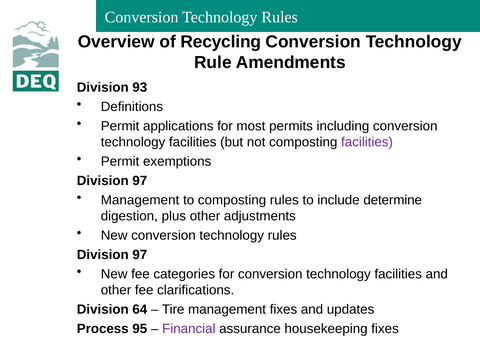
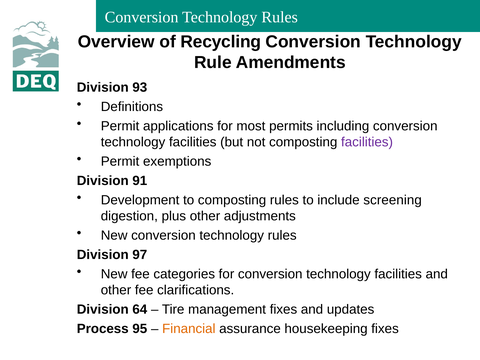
97 at (140, 181): 97 -> 91
Management at (140, 200): Management -> Development
determine: determine -> screening
Financial colour: purple -> orange
